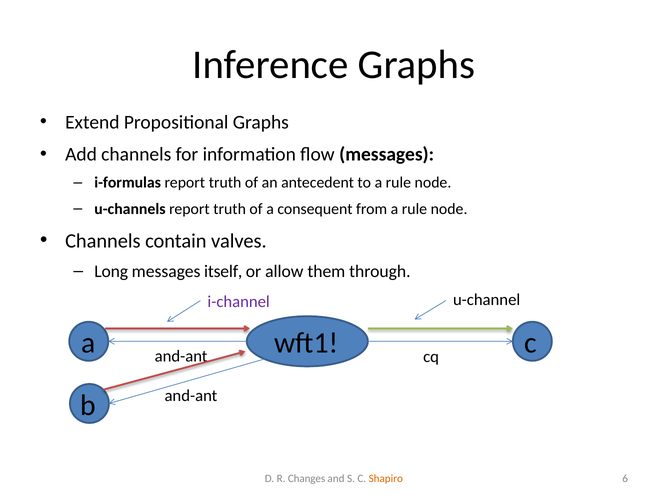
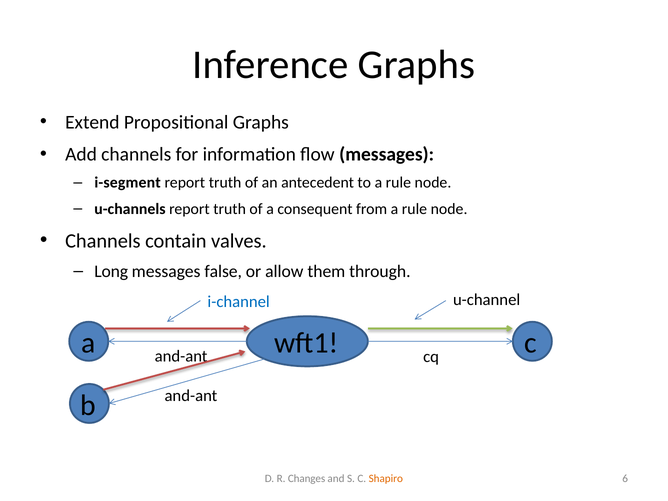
i-formulas: i-formulas -> i-segment
itself: itself -> false
i-channel colour: purple -> blue
